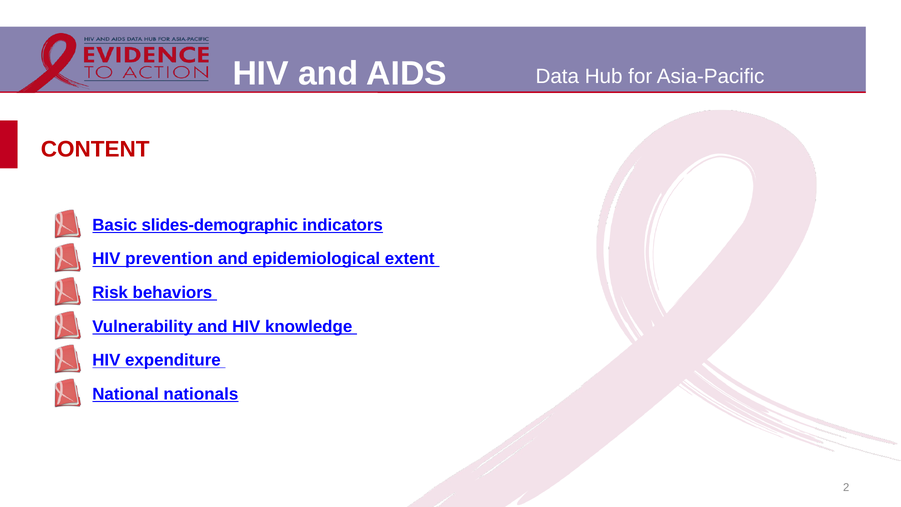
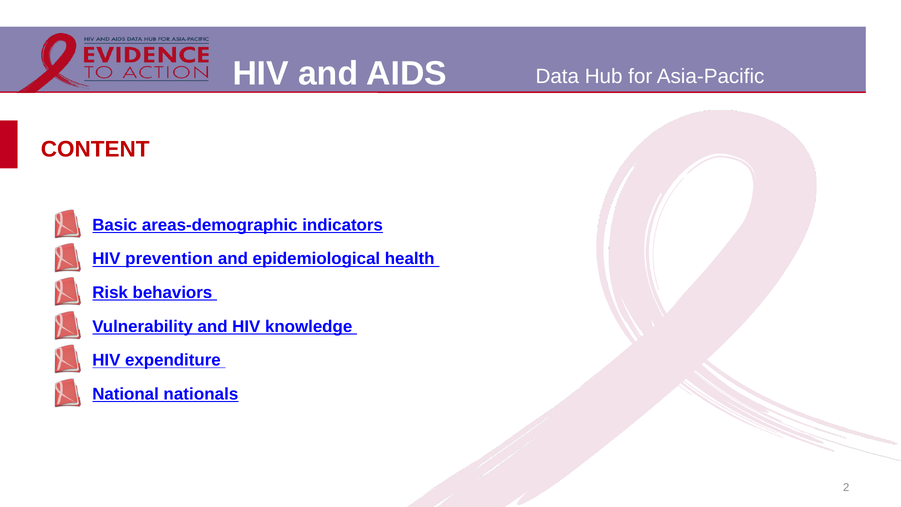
slides-demographic: slides-demographic -> areas-demographic
extent: extent -> health
